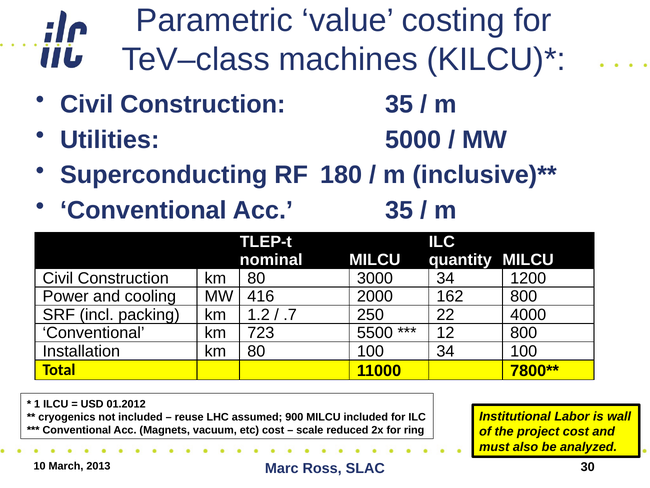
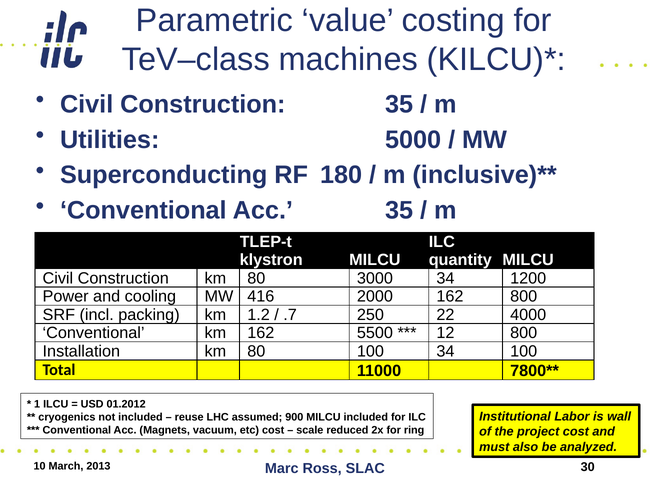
nominal: nominal -> klystron
km 723: 723 -> 162
